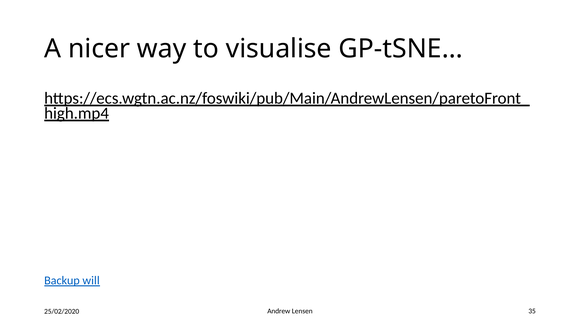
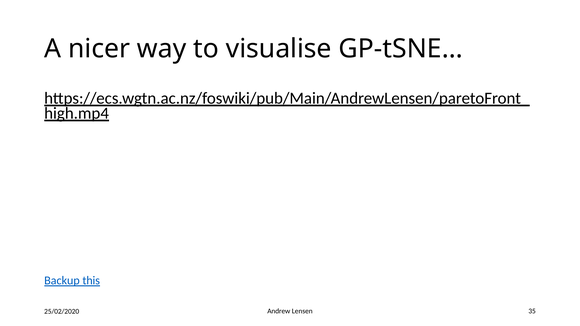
will: will -> this
